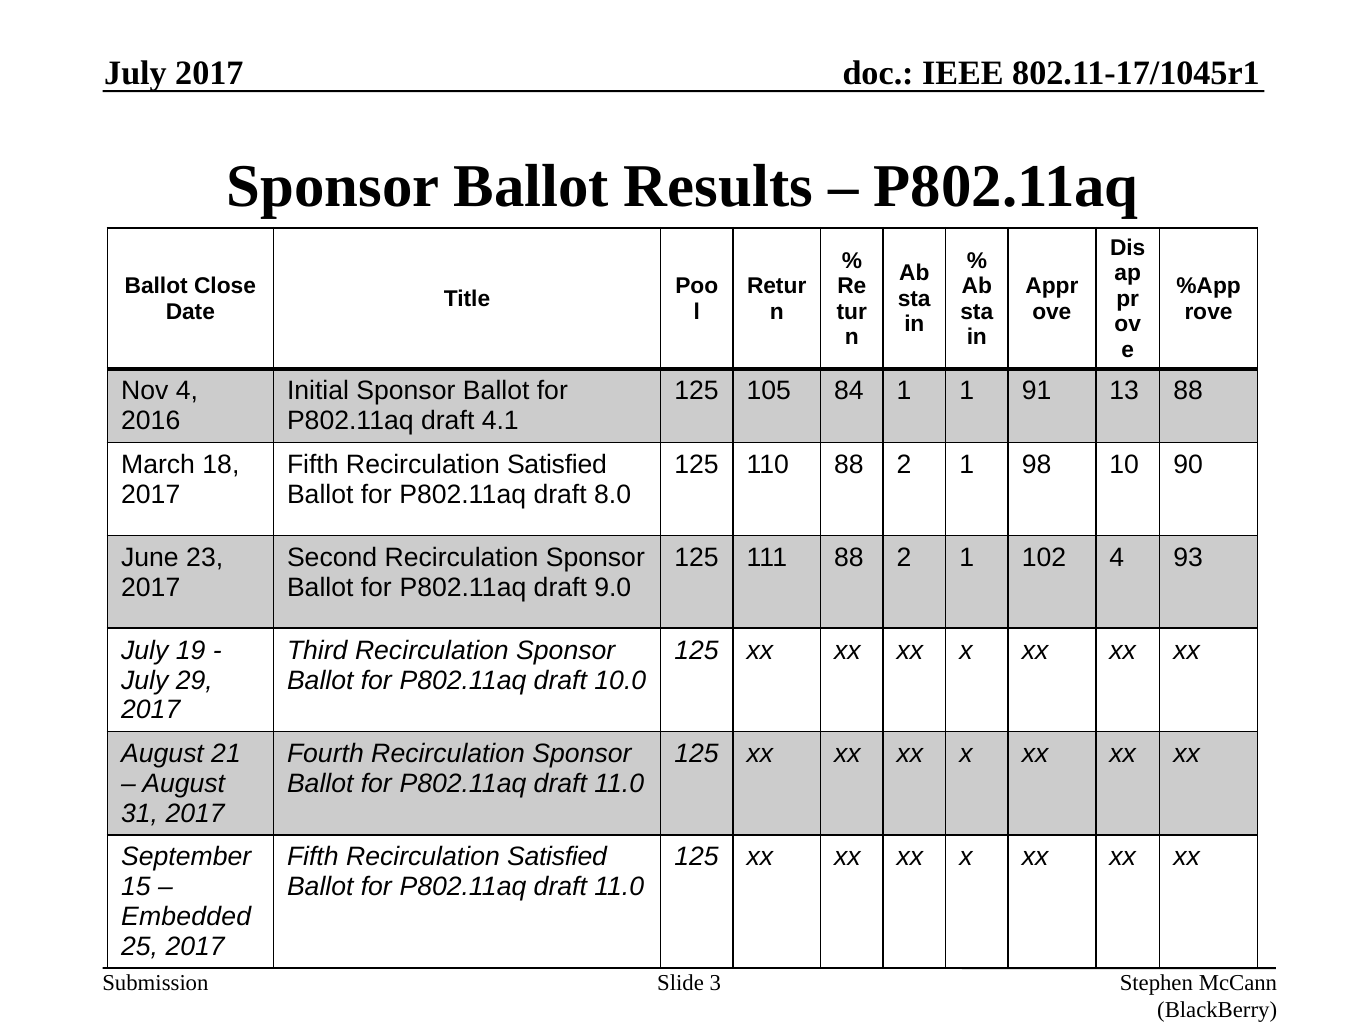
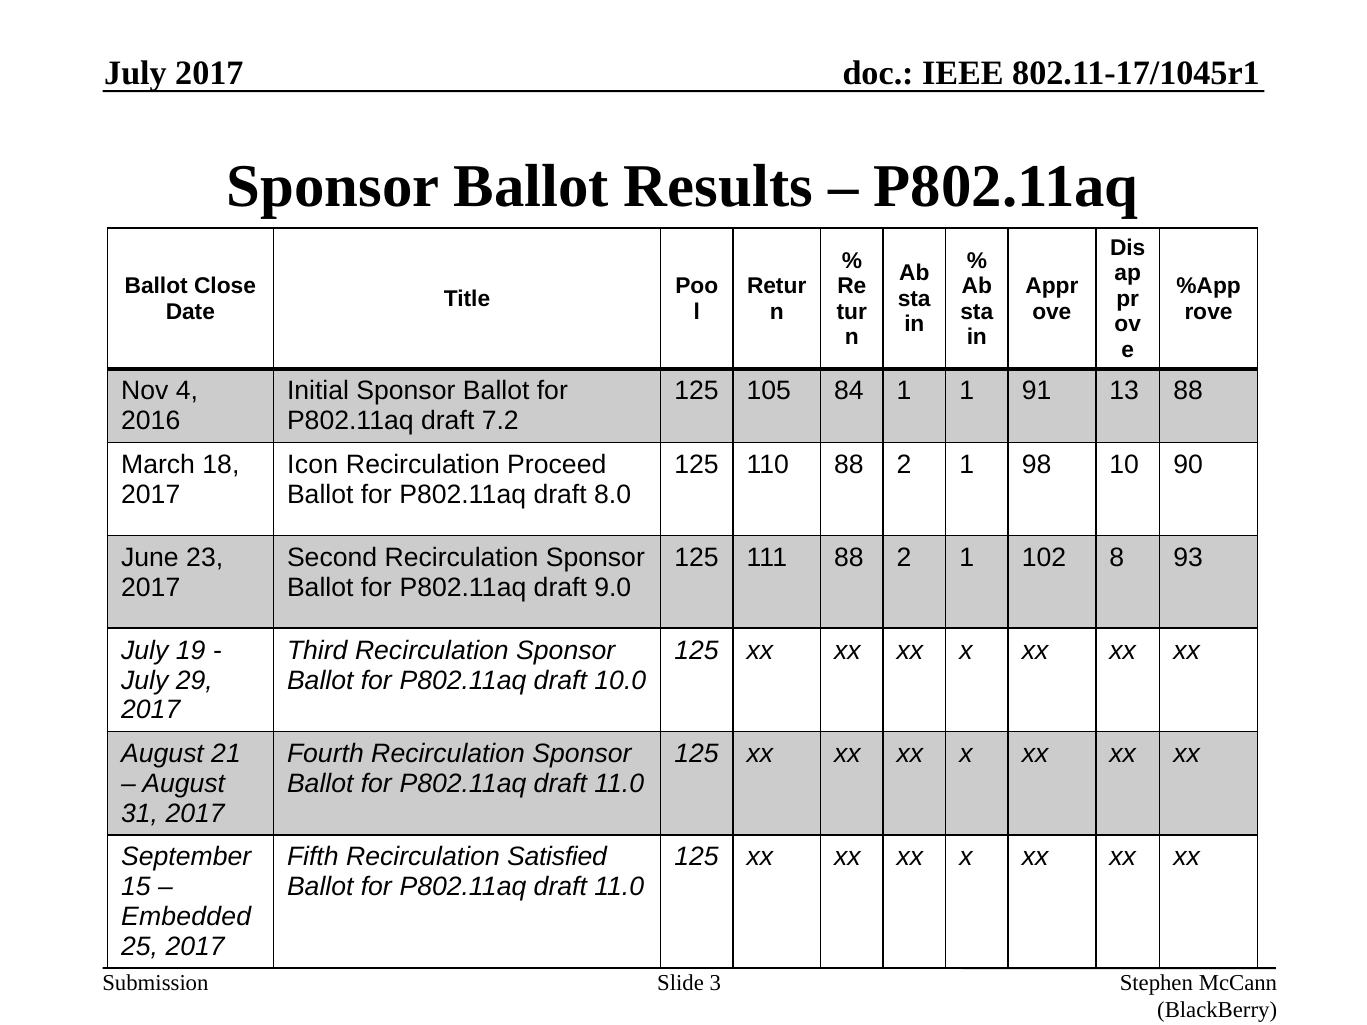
4.1: 4.1 -> 7.2
Fifth at (313, 465): Fifth -> Icon
Satisfied at (557, 465): Satisfied -> Proceed
102 4: 4 -> 8
